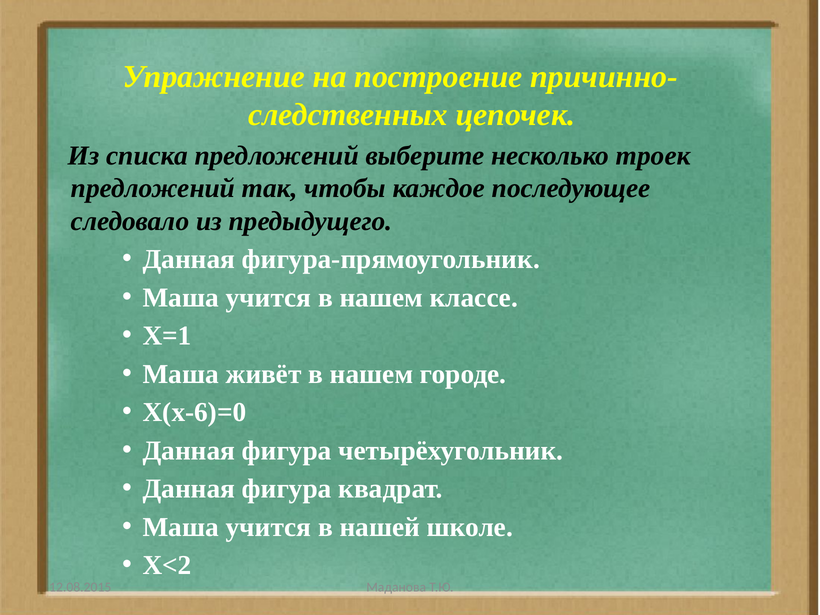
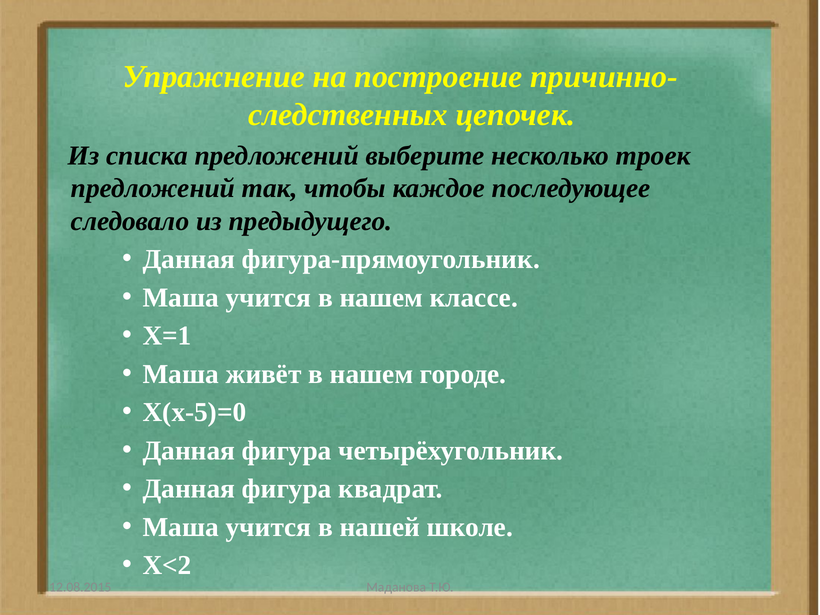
Х(х-6)=0: Х(х-6)=0 -> Х(х-5)=0
